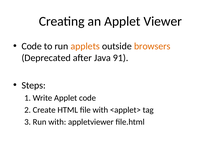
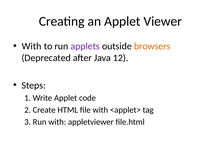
Code at (32, 46): Code -> With
applets colour: orange -> purple
91: 91 -> 12
